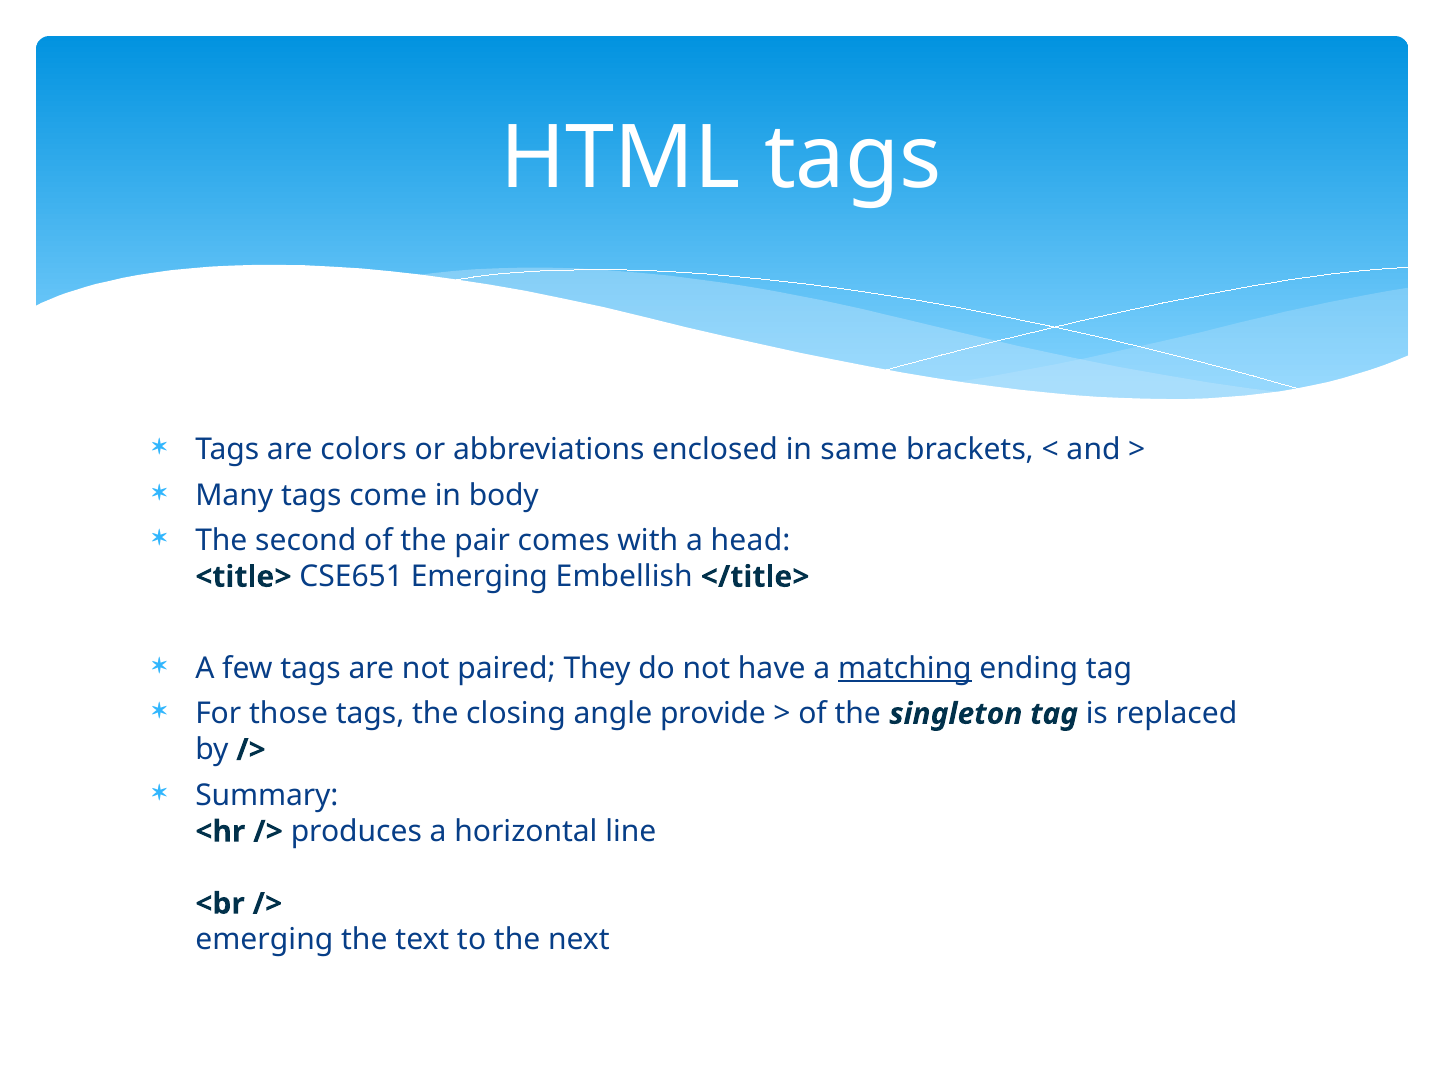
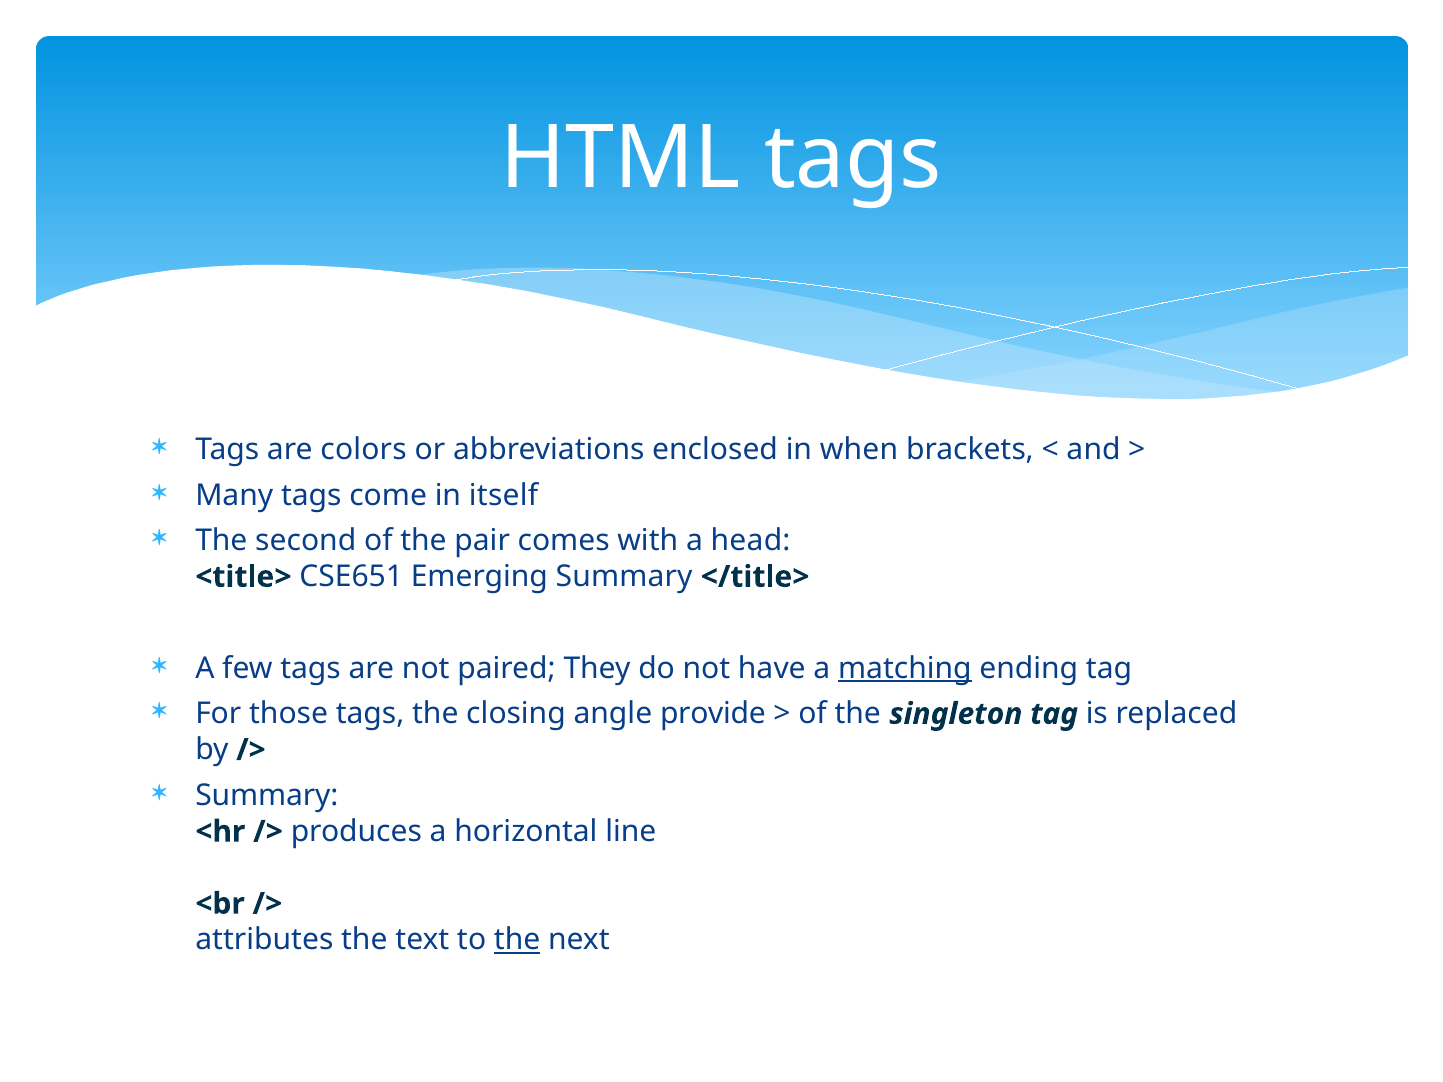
same: same -> when
body: body -> itself
Emerging Embellish: Embellish -> Summary
emerging at (264, 940): emerging -> attributes
the at (517, 940) underline: none -> present
